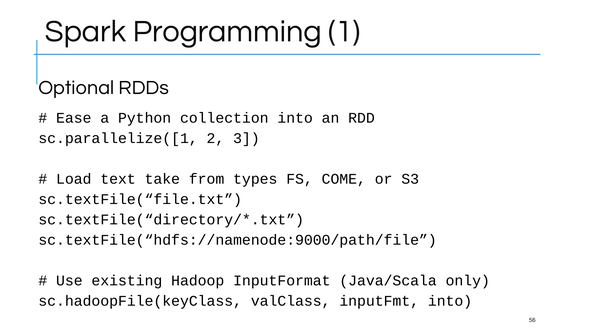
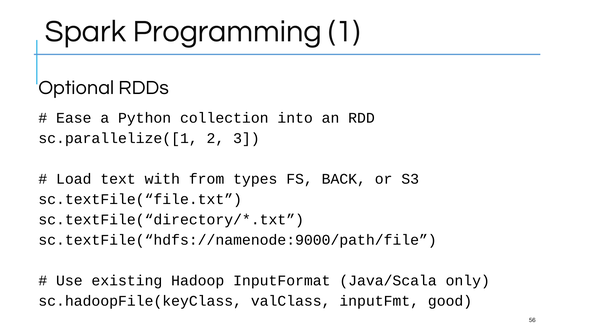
take: take -> with
COME: COME -> BACK
inputFmt into: into -> good
